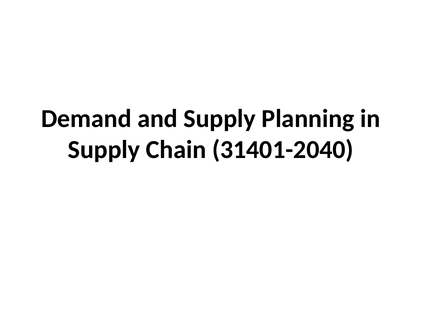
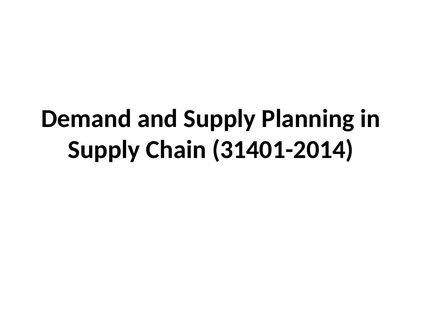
31401-2040: 31401-2040 -> 31401-2014
